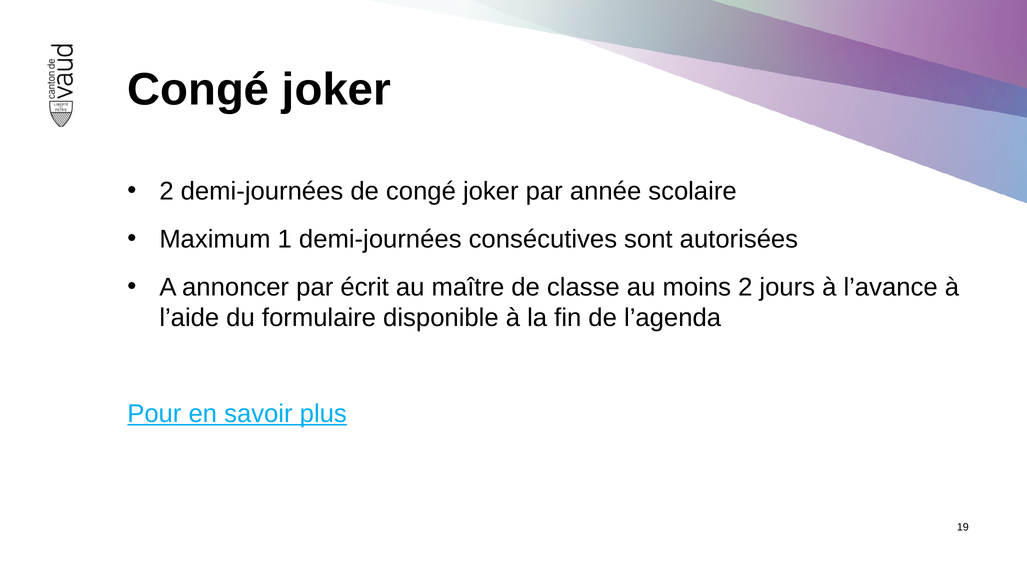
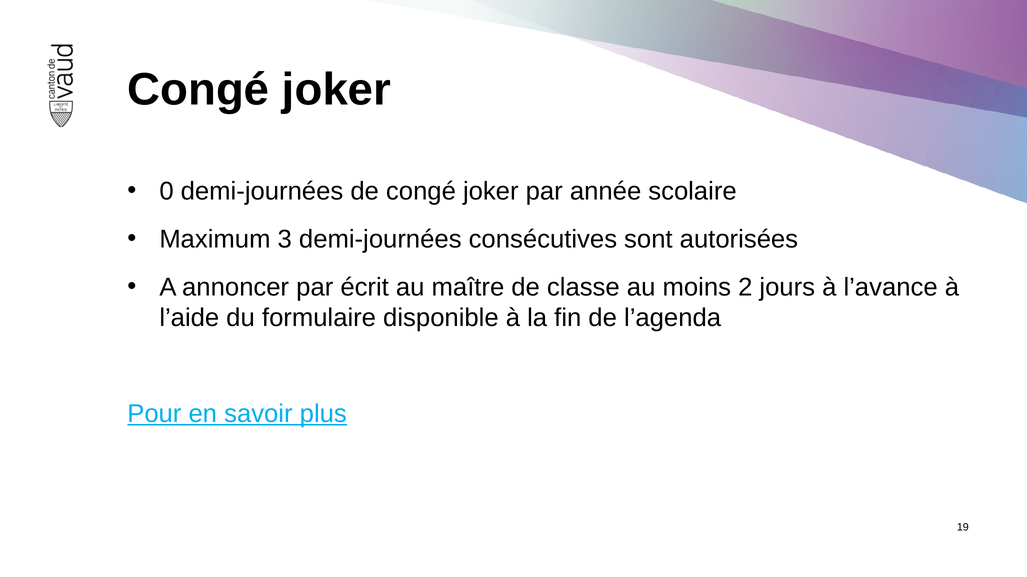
2 at (167, 192): 2 -> 0
1: 1 -> 3
